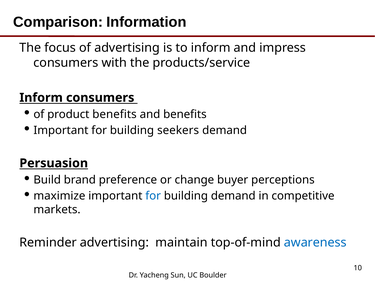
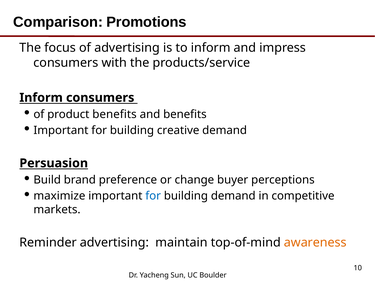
Information: Information -> Promotions
seekers: seekers -> creative
awareness colour: blue -> orange
